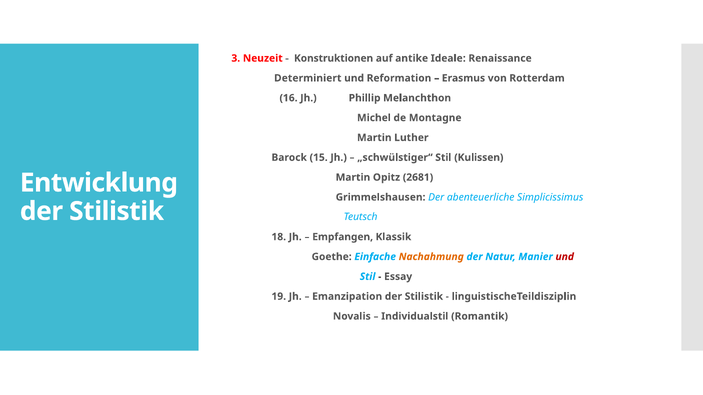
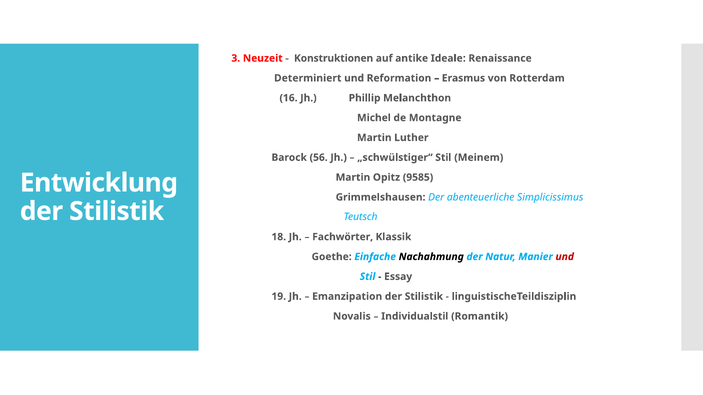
15: 15 -> 56
Kulissen: Kulissen -> Meinem
2681: 2681 -> 9585
Empfangen: Empfangen -> Fachwörter
Nachahmung colour: orange -> black
